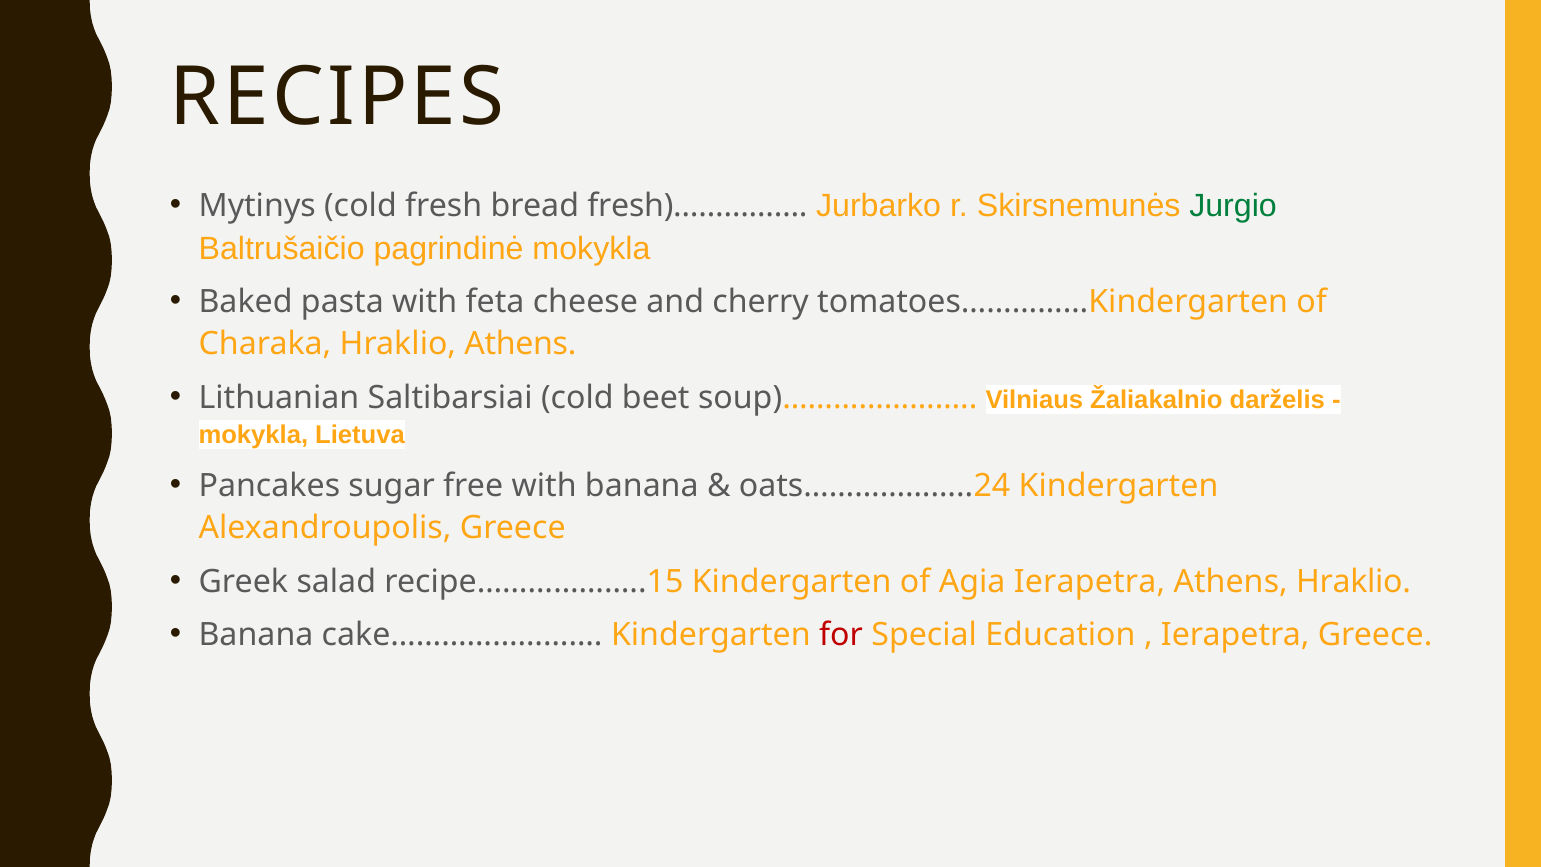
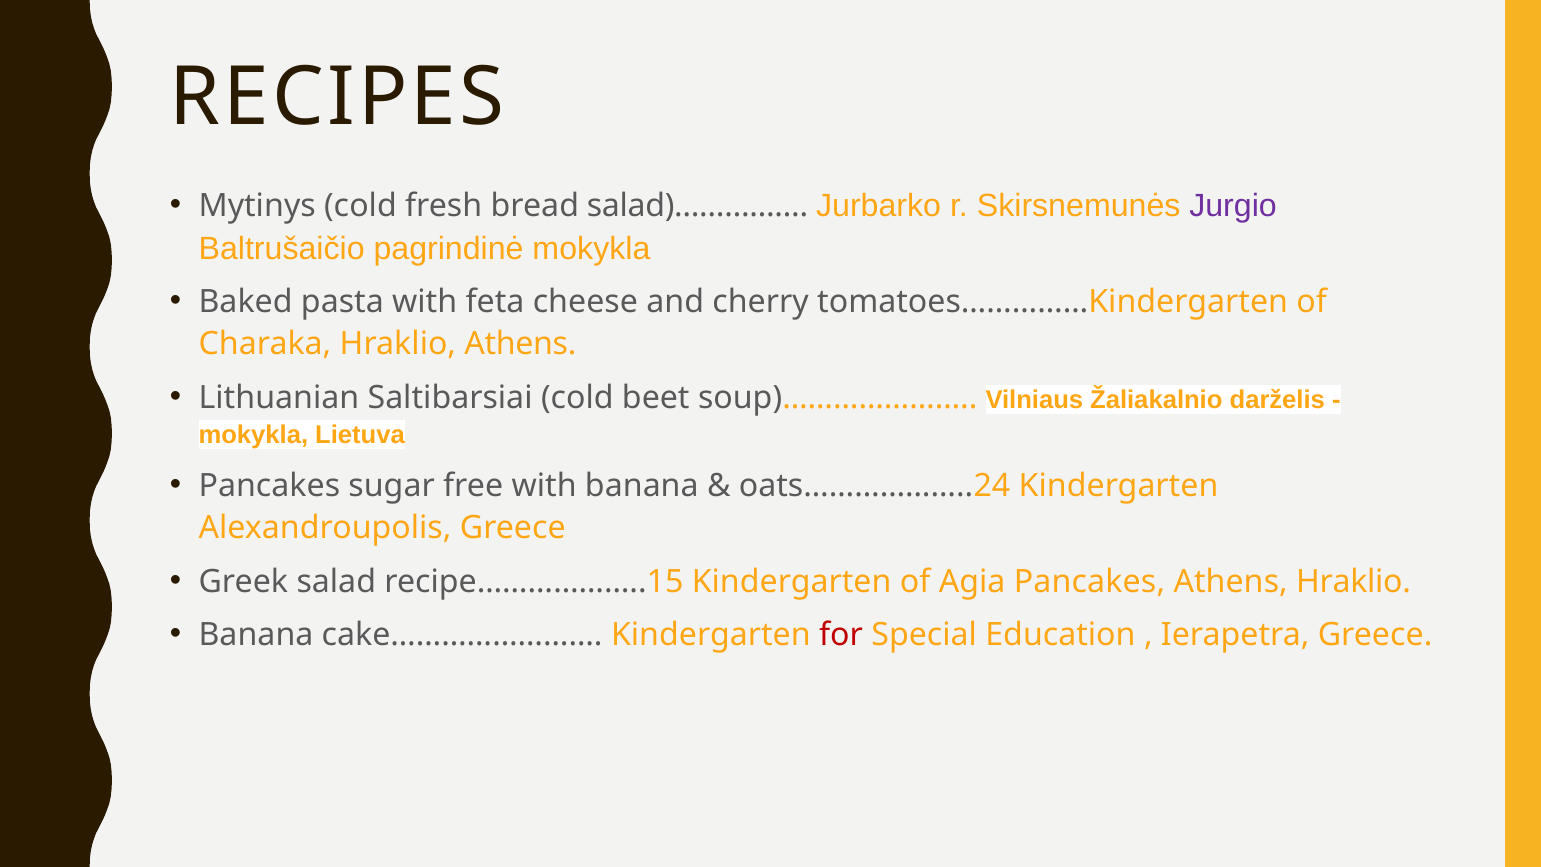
fresh)……………: fresh)…………… -> salad)……………
Jurgio colour: green -> purple
Agia Ierapetra: Ierapetra -> Pancakes
